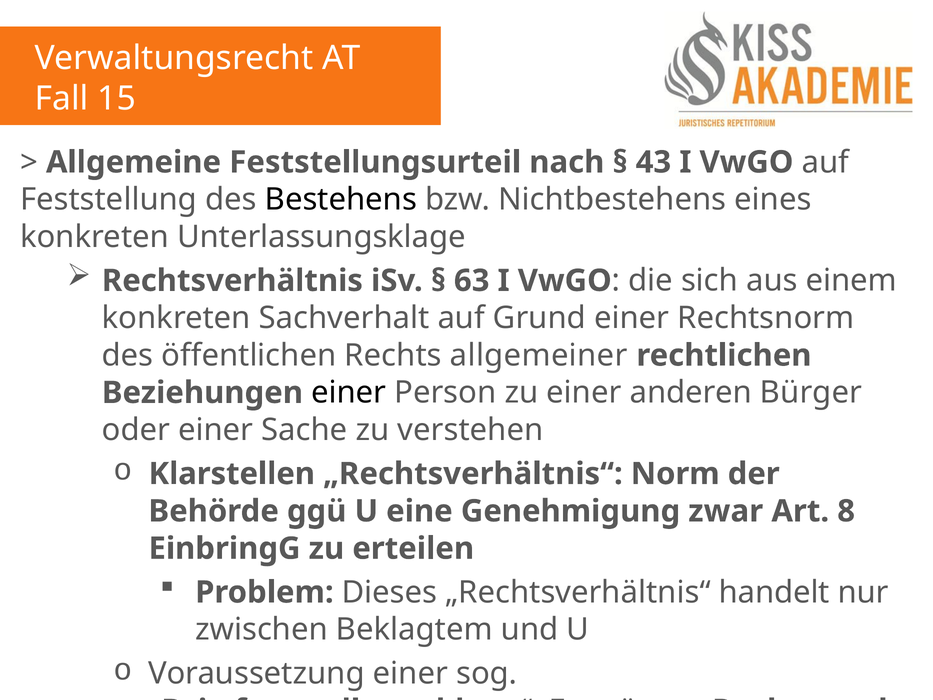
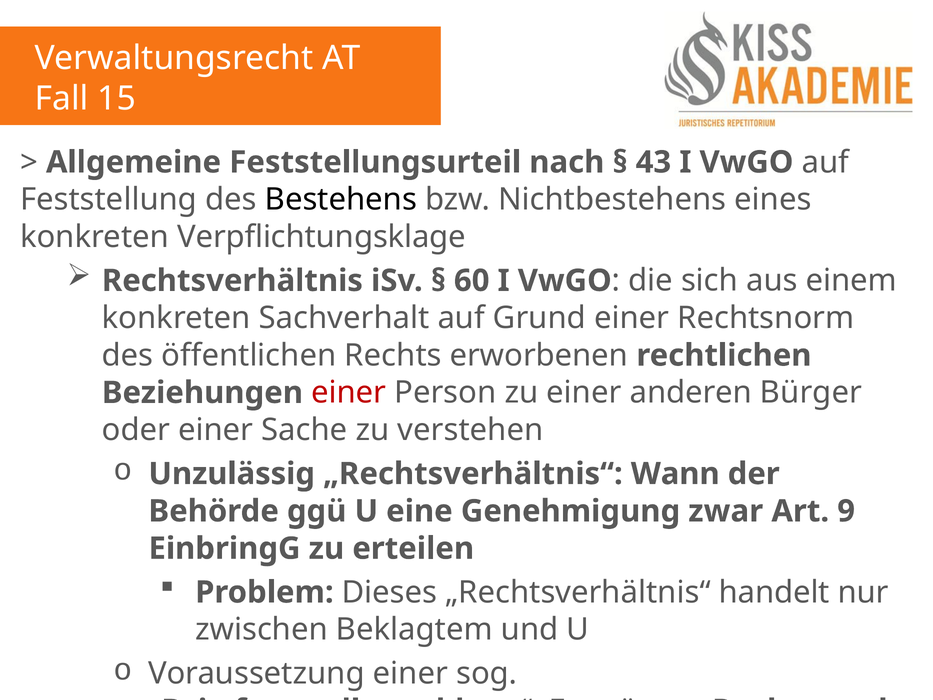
Unterlassungsklage: Unterlassungsklage -> Verpflichtungsklage
63: 63 -> 60
allgemeiner: allgemeiner -> erworbenen
einer at (349, 393) colour: black -> red
Klarstellen: Klarstellen -> Unzulässig
Norm: Norm -> Wann
8: 8 -> 9
